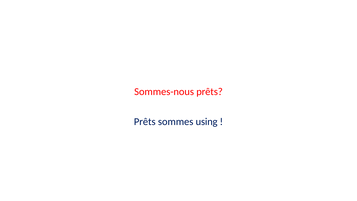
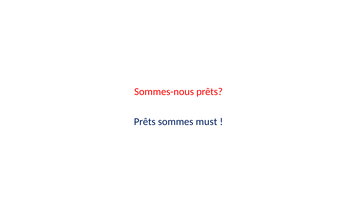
using: using -> must
